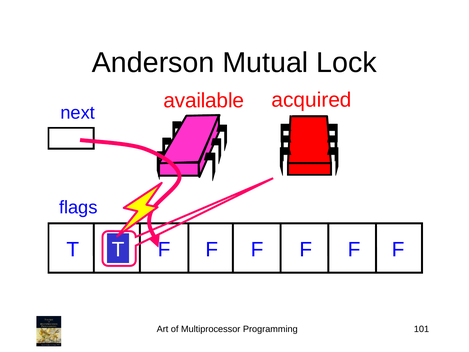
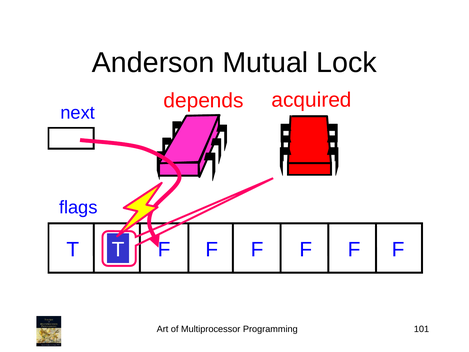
available: available -> depends
